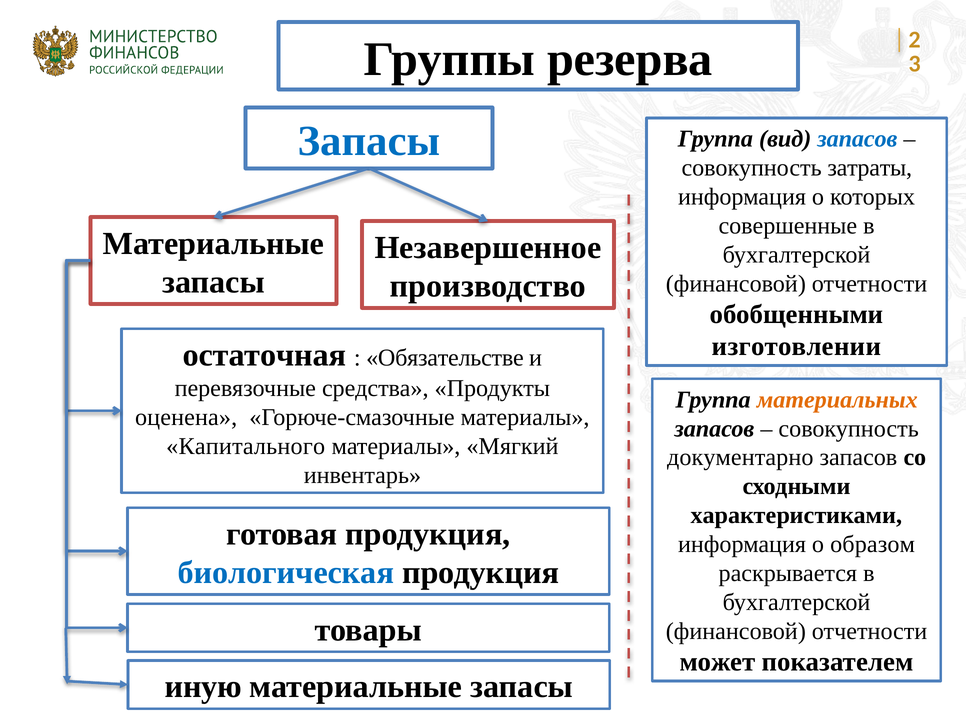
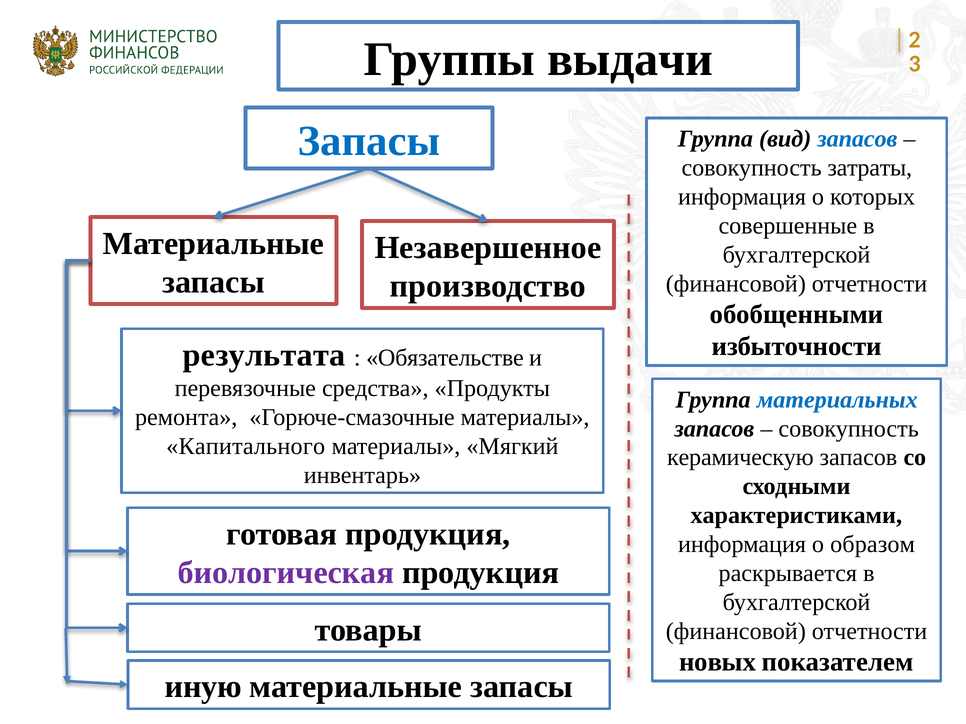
резерва: резерва -> выдачи
изготовлении: изготовлении -> избыточности
остаточная: остаточная -> результата
материальных colour: orange -> blue
оценена: оценена -> ремонта
документарно: документарно -> керамическую
биологическая colour: blue -> purple
может: может -> новых
